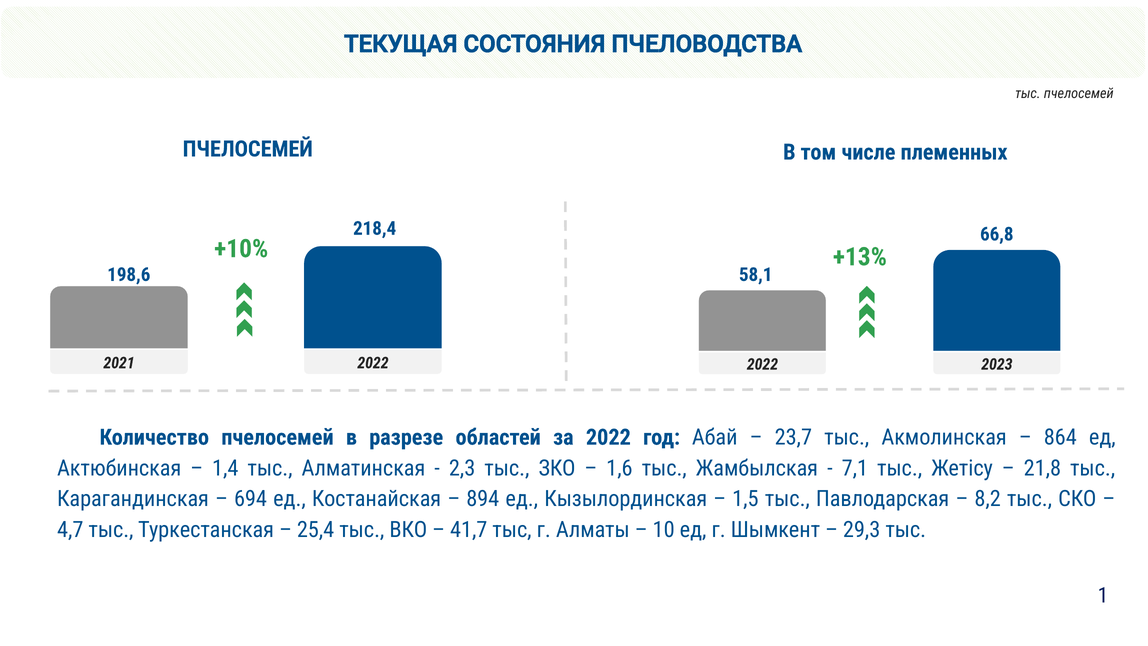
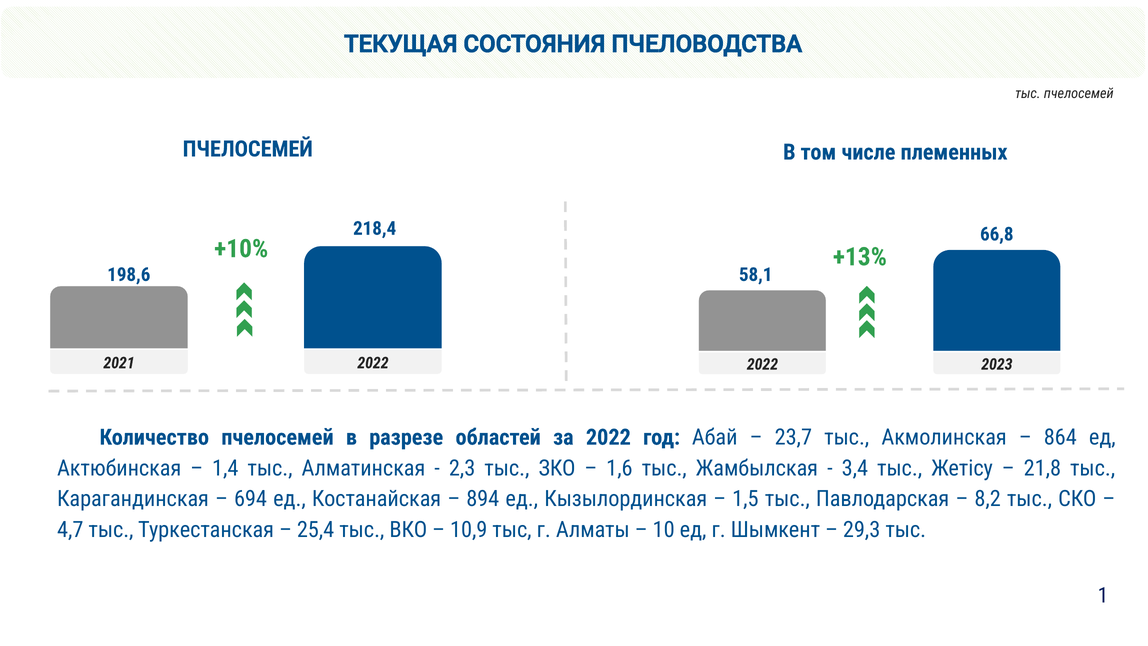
7,1: 7,1 -> 3,4
41,7: 41,7 -> 10,9
